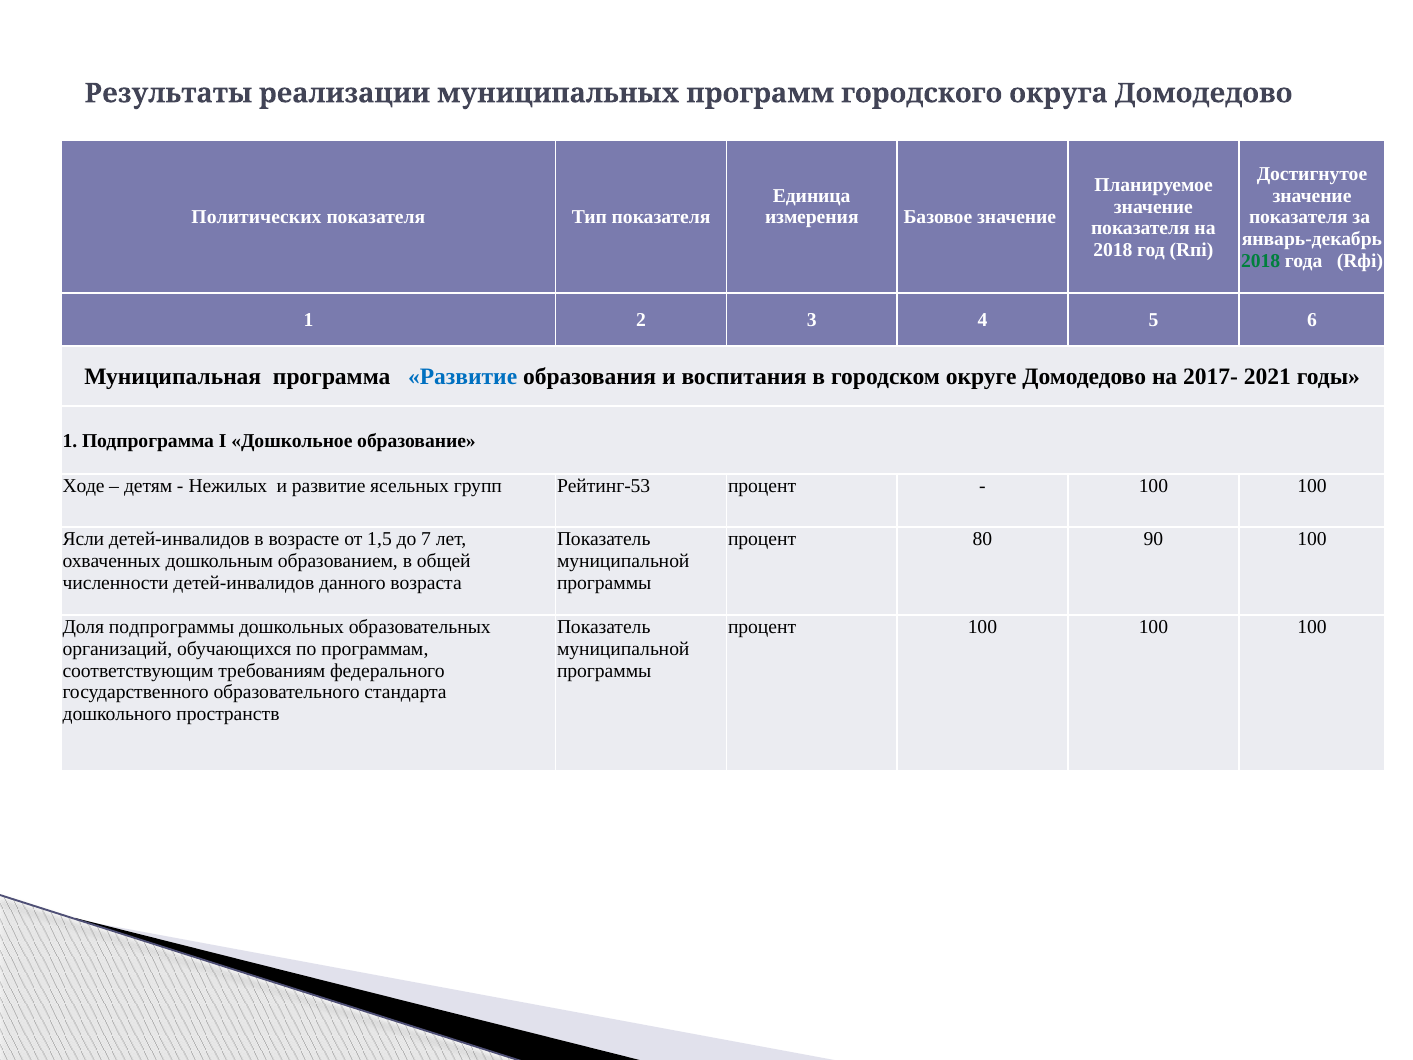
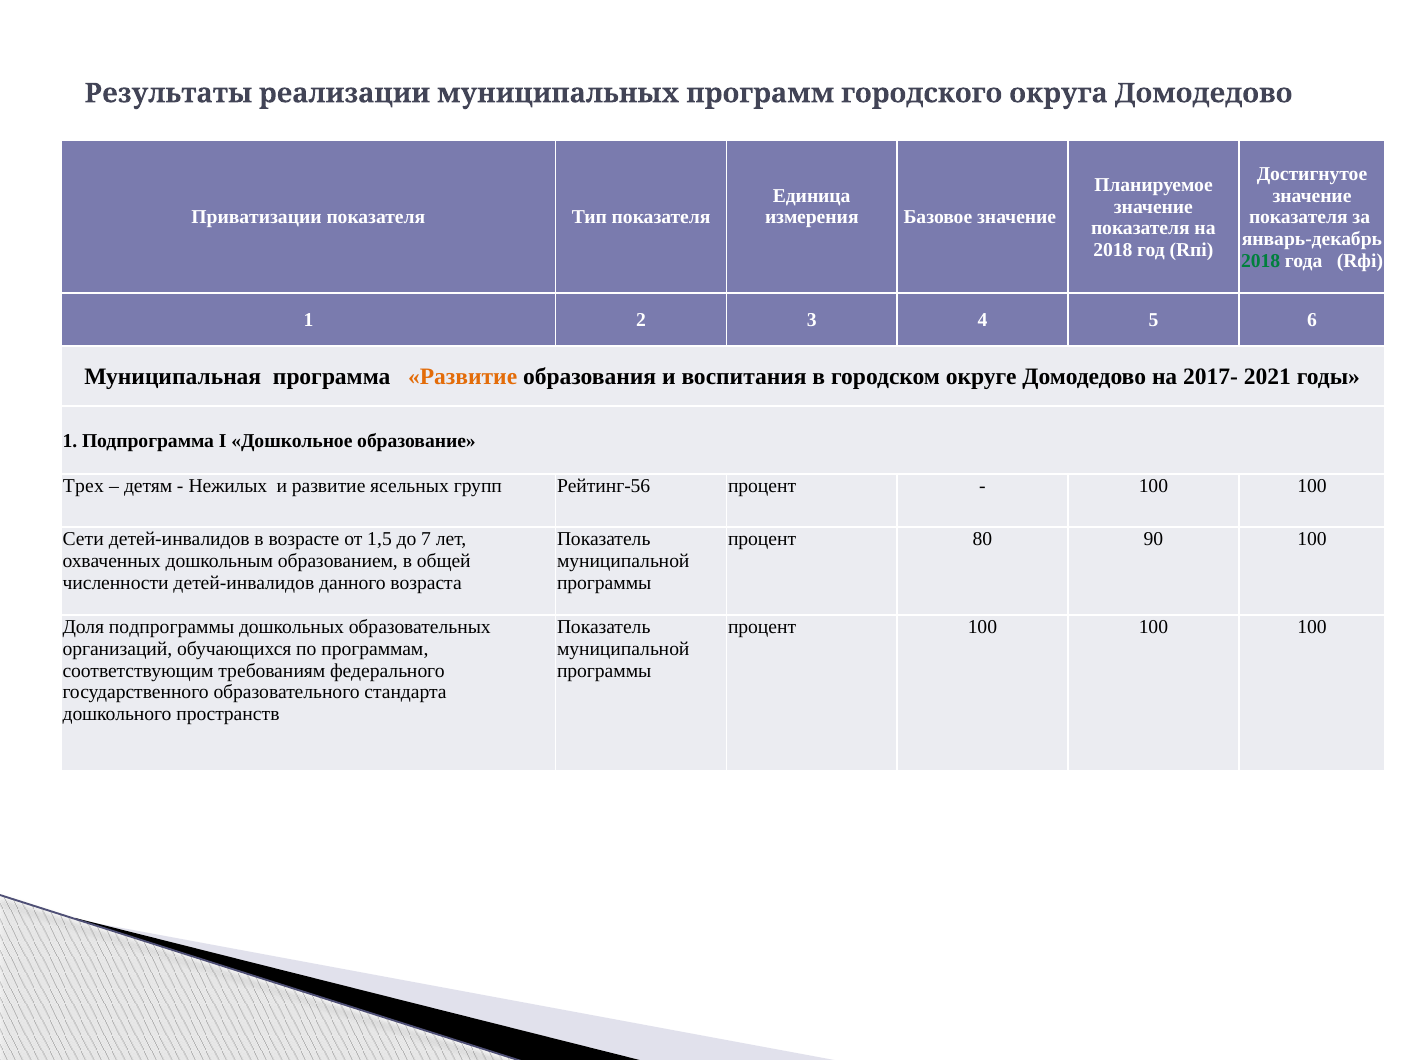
Политических: Политических -> Приватизации
Развитие at (463, 377) colour: blue -> orange
Ходе: Ходе -> Трех
Рейтинг-53: Рейтинг-53 -> Рейтинг-56
Ясли: Ясли -> Сети
